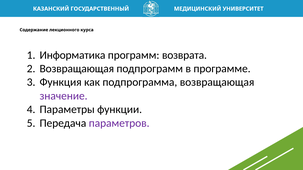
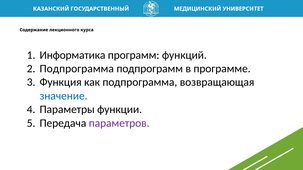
возврата: возврата -> функций
Возвращающая at (77, 69): Возвращающая -> Подпрограмма
значение colour: purple -> blue
